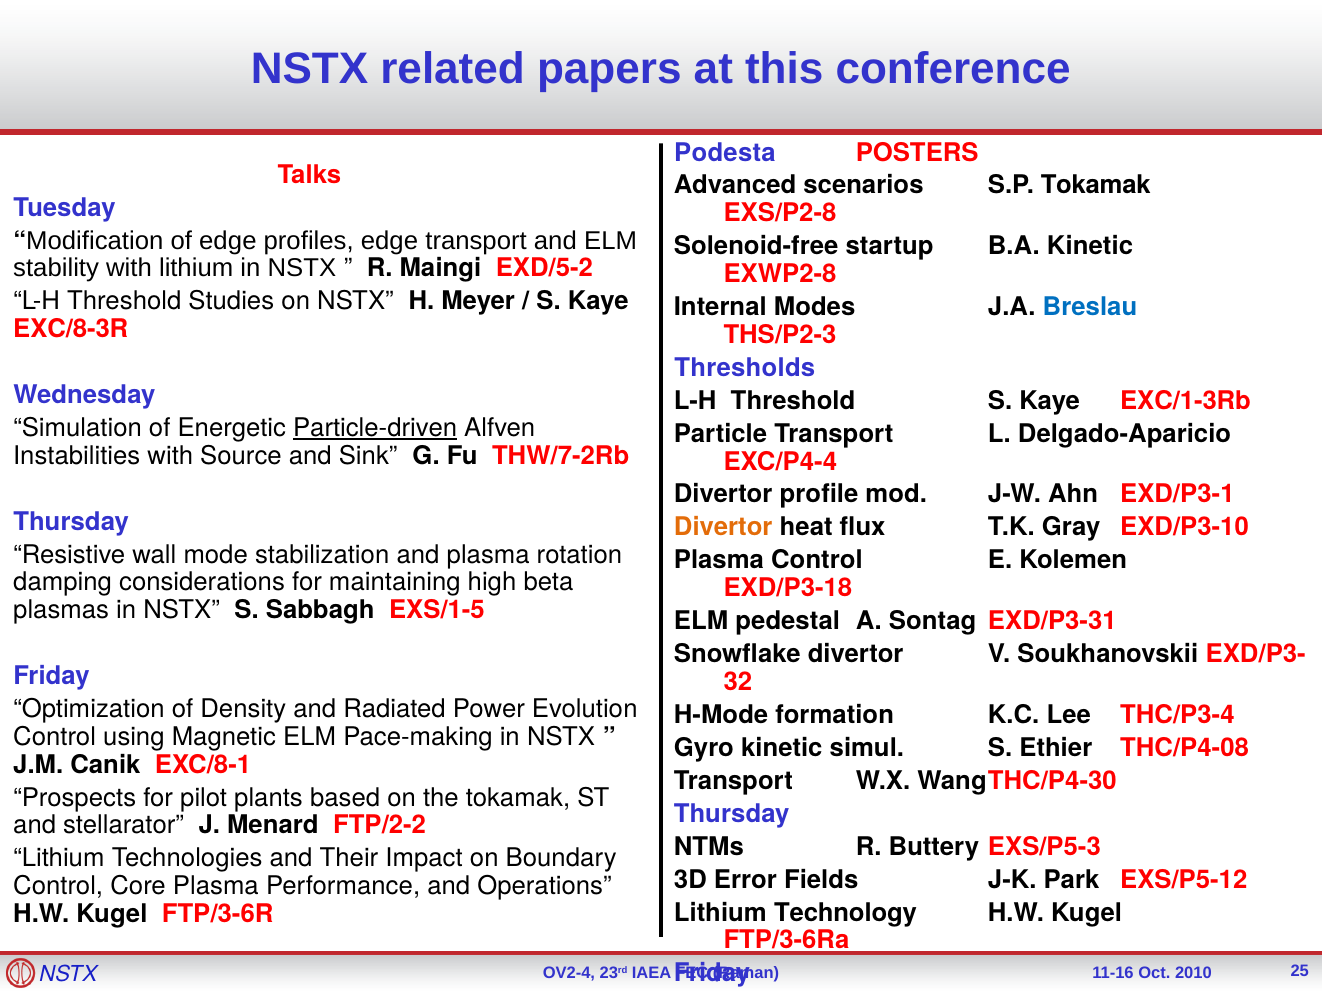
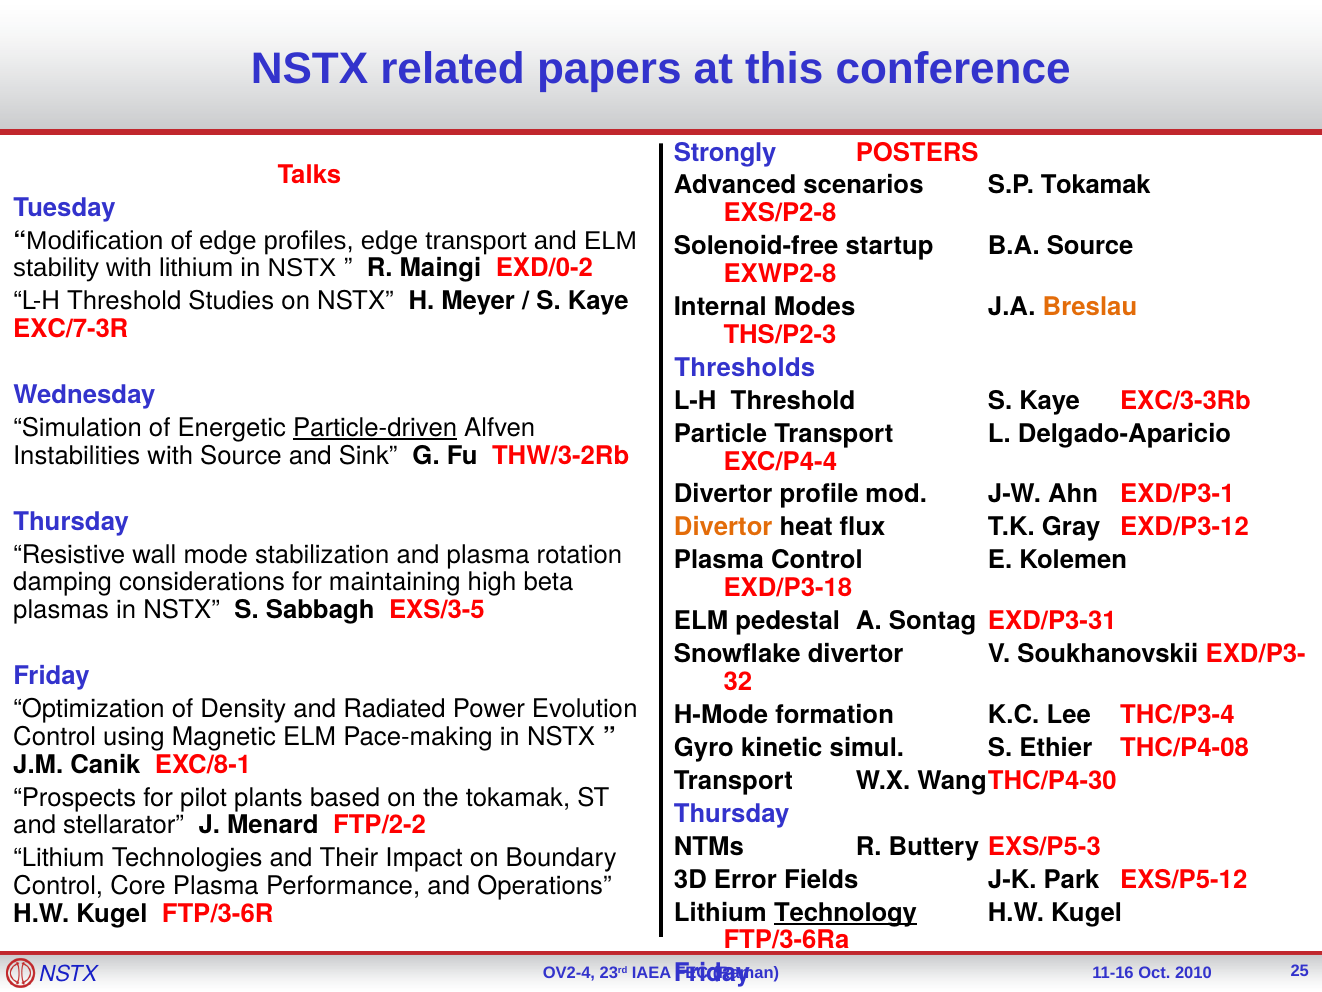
Podesta at (725, 152): Podesta -> Strongly
B.A Kinetic: Kinetic -> Source
EXD/5-2: EXD/5-2 -> EXD/0-2
Breslau colour: blue -> orange
EXC/8-3R: EXC/8-3R -> EXC/7-3R
EXC/1-3Rb: EXC/1-3Rb -> EXC/3-3Rb
THW/7-2Rb: THW/7-2Rb -> THW/3-2Rb
EXD/P3-10: EXD/P3-10 -> EXD/P3-12
EXS/1-5: EXS/1-5 -> EXS/3-5
Technology underline: none -> present
